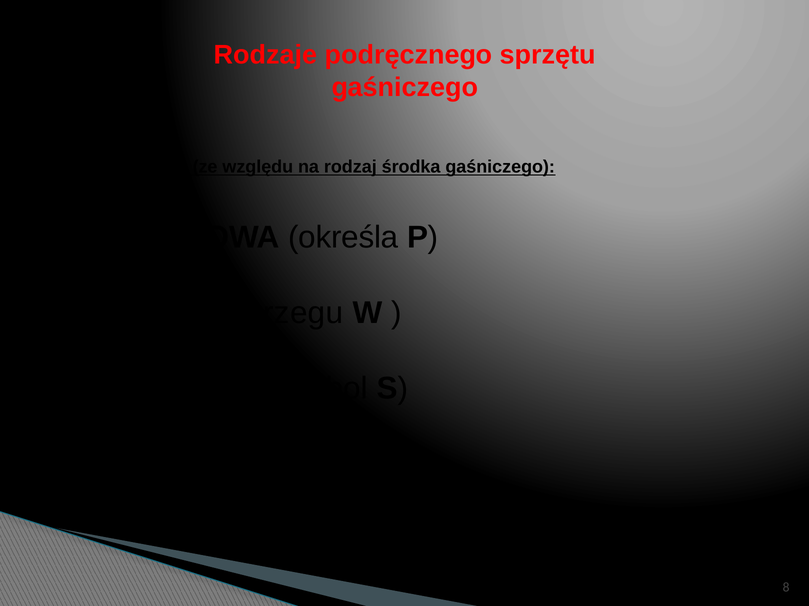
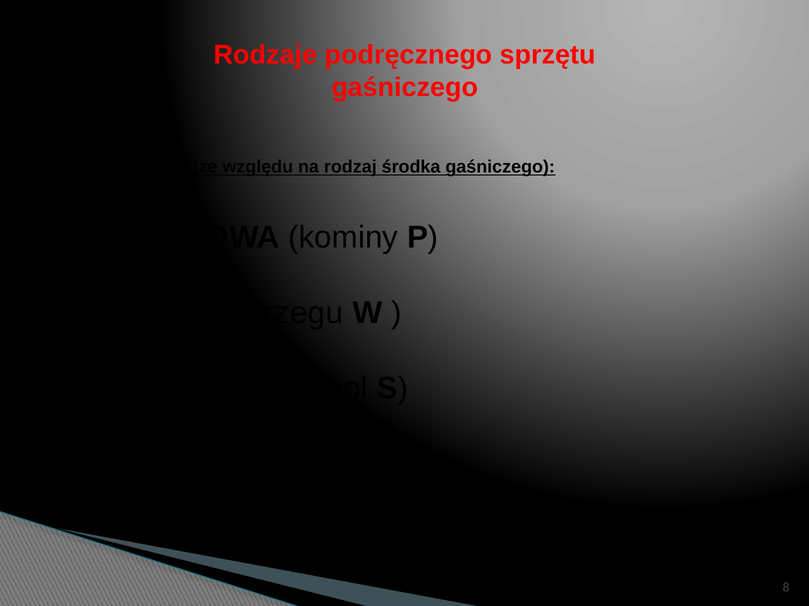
określa: określa -> kominy
